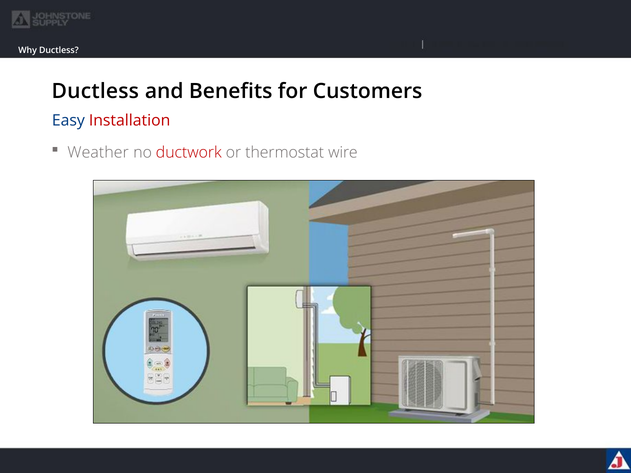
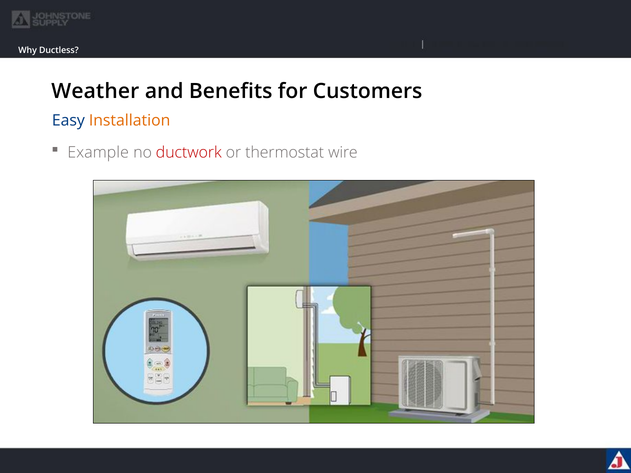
Ductless at (95, 91): Ductless -> Weather
Installation colour: red -> orange
Weather: Weather -> Example
